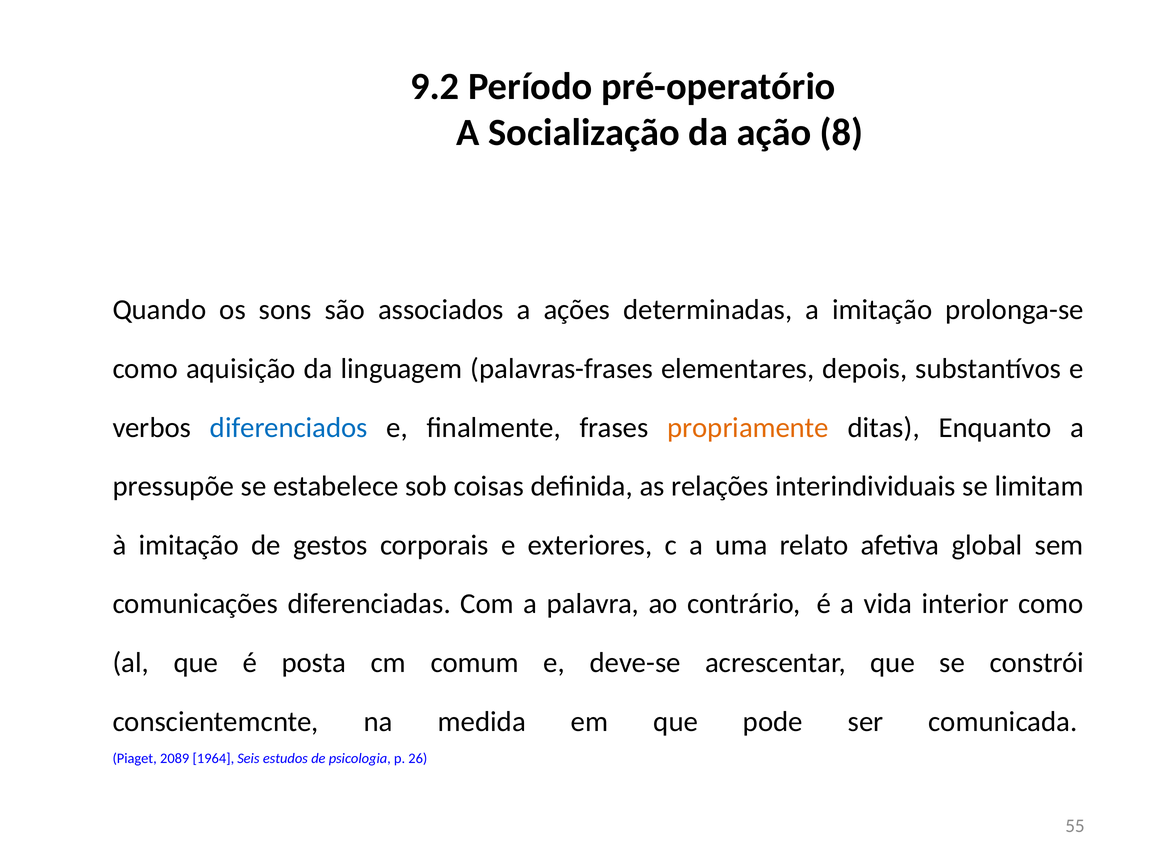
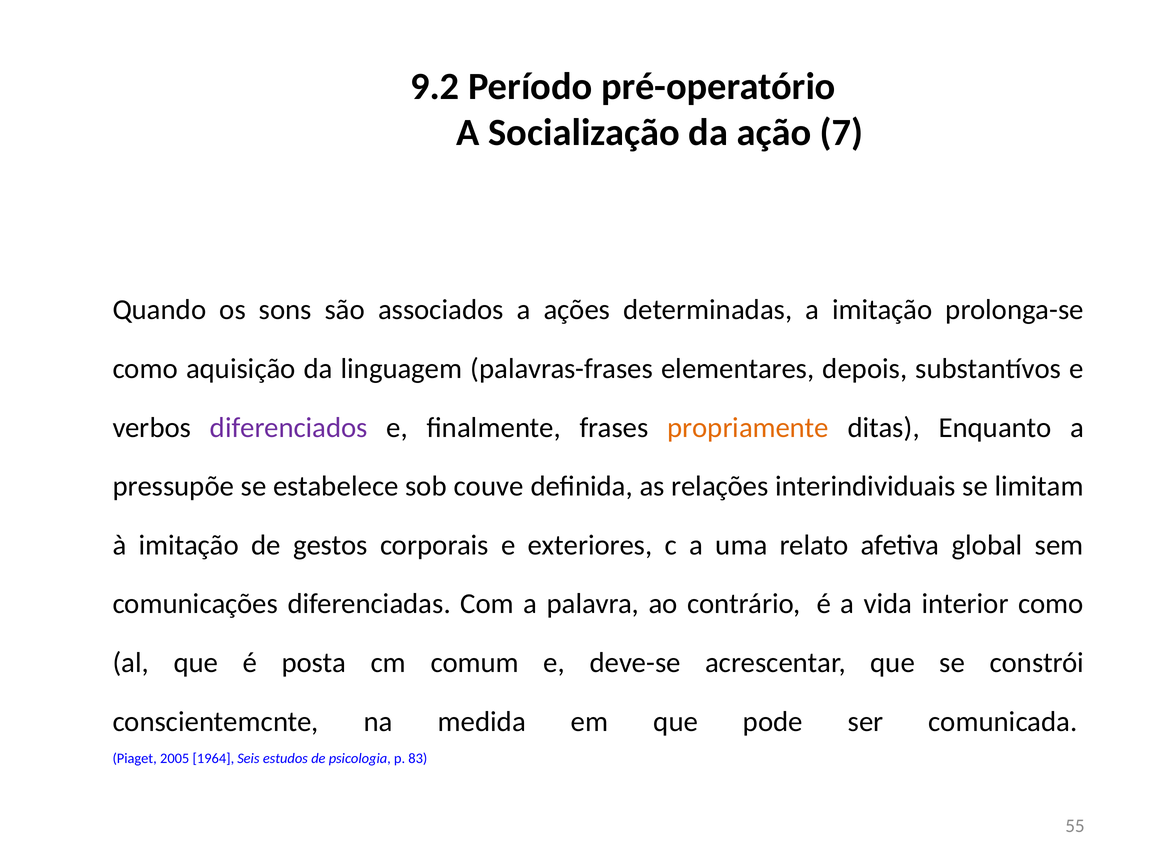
8: 8 -> 7
diferenciados colour: blue -> purple
coisas: coisas -> couve
2089: 2089 -> 2005
26: 26 -> 83
